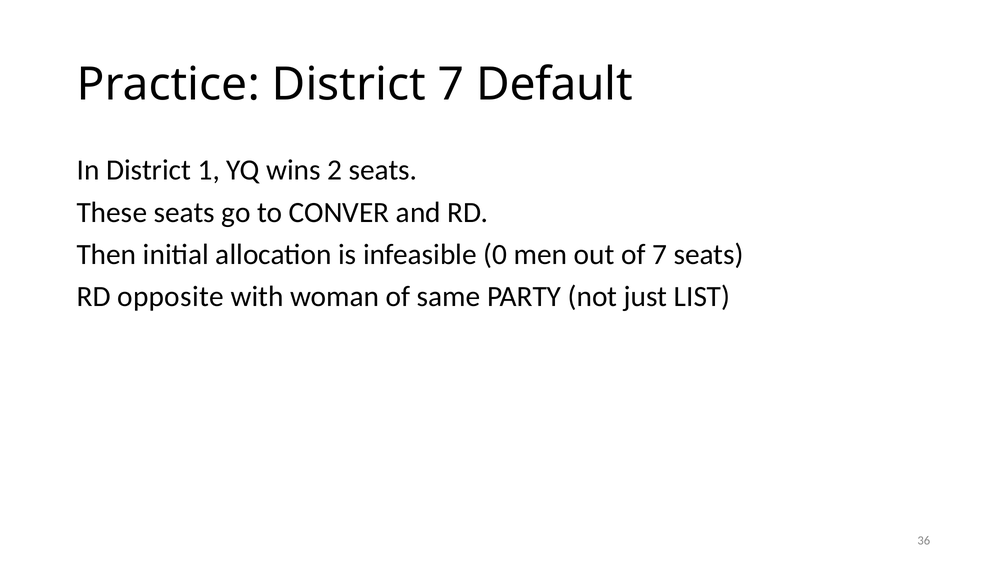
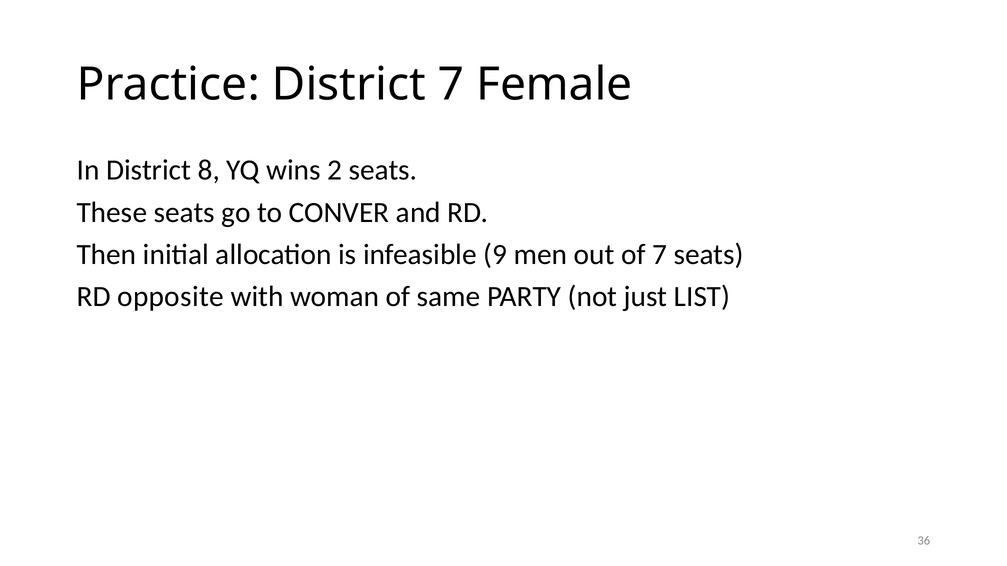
Default: Default -> Female
1: 1 -> 8
0: 0 -> 9
